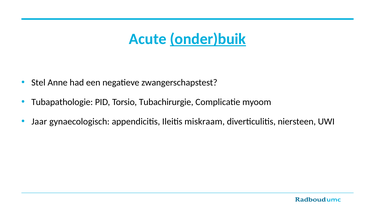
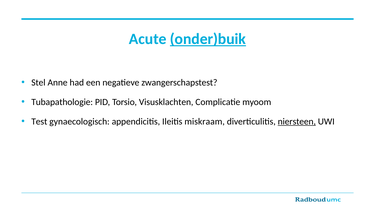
Tubachirurgie: Tubachirurgie -> Visusklachten
Jaar: Jaar -> Test
niersteen underline: none -> present
